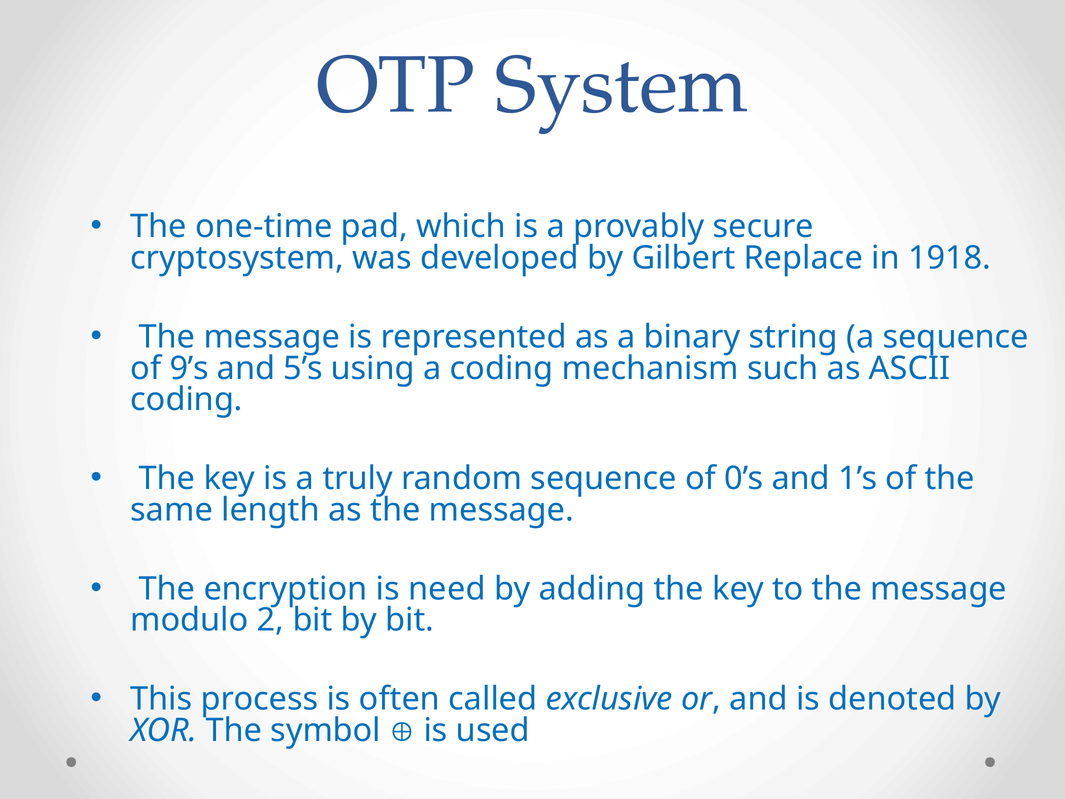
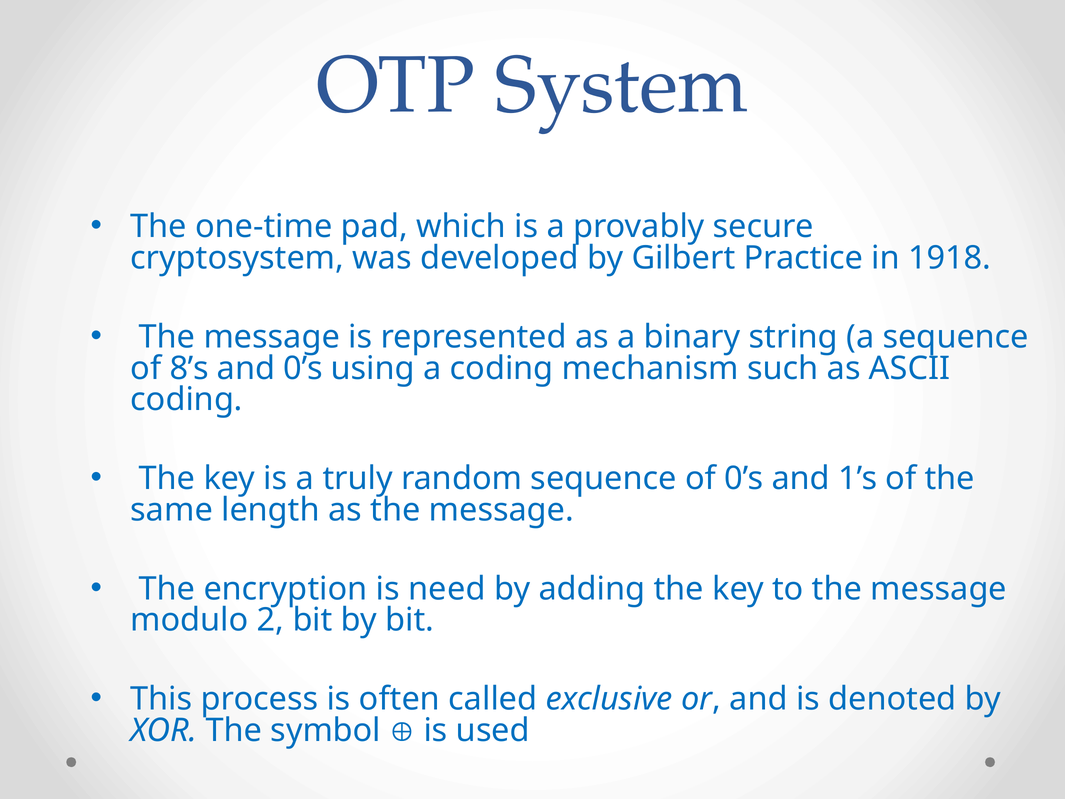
Replace: Replace -> Practice
9’s: 9’s -> 8’s
and 5’s: 5’s -> 0’s
